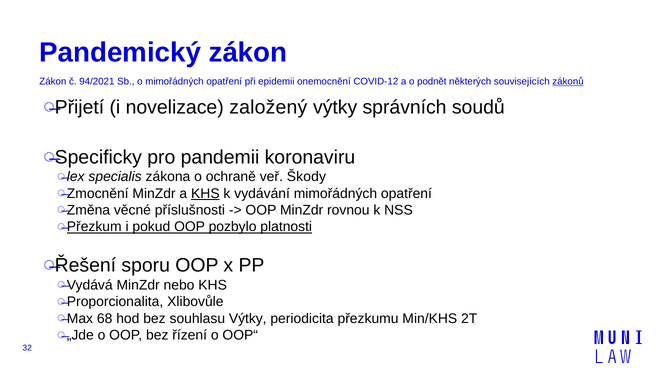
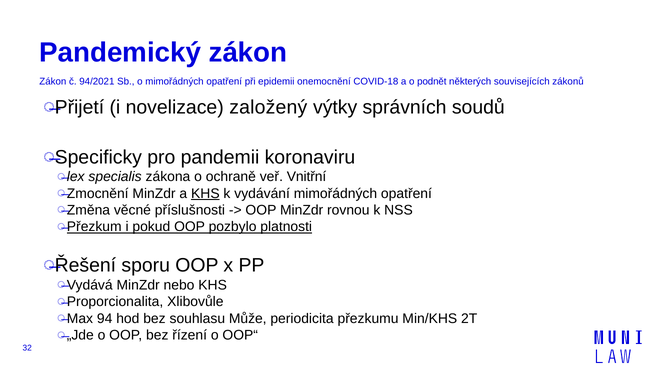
COVID-12: COVID-12 -> COVID-18
zákonů underline: present -> none
Škody: Škody -> Vnitřní
68: 68 -> 94
souhlasu Výtky: Výtky -> Může
